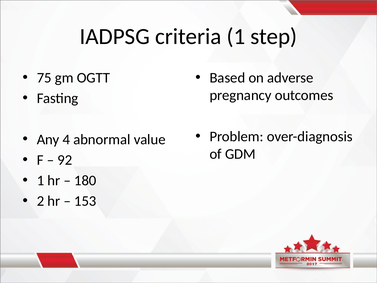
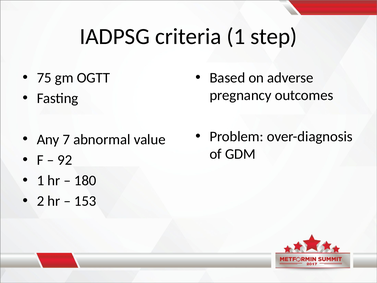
4: 4 -> 7
